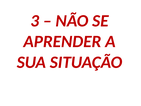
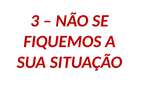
APRENDER: APRENDER -> FIQUEMOS
